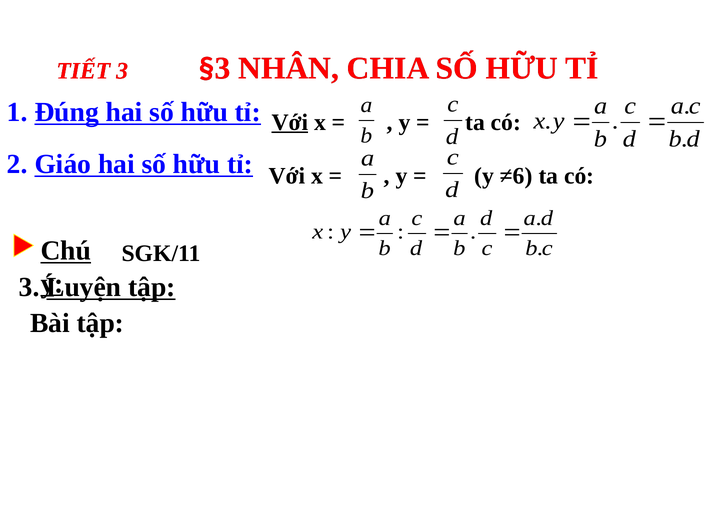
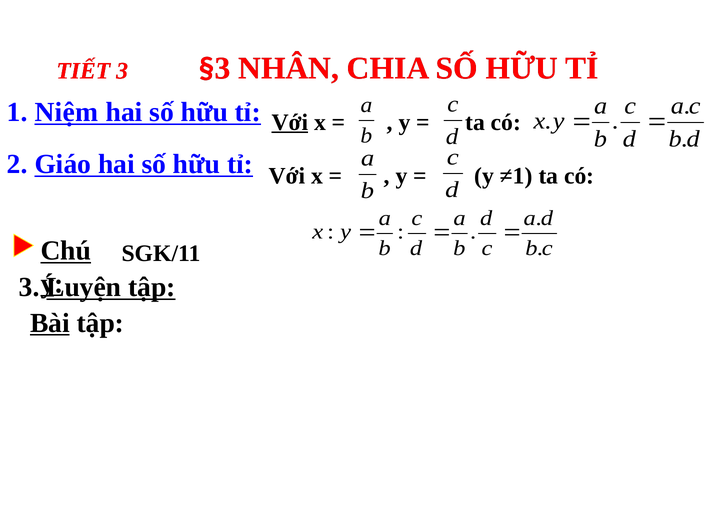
Đúng: Đúng -> Niệm
≠6: ≠6 -> ≠1
Bài underline: none -> present
